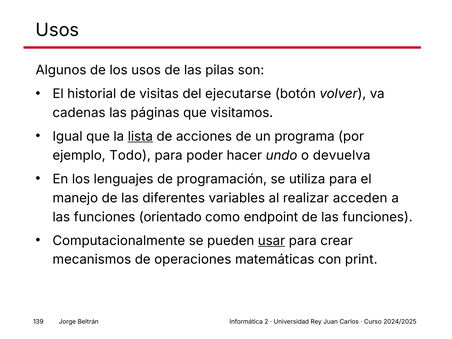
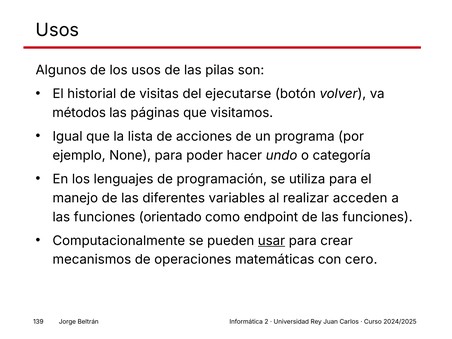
cadenas: cadenas -> métodos
lista underline: present -> none
Todo: Todo -> None
devuelva: devuelva -> categoría
print: print -> cero
